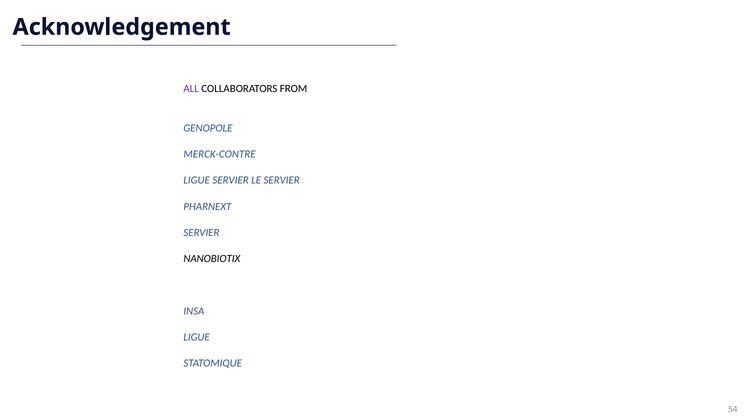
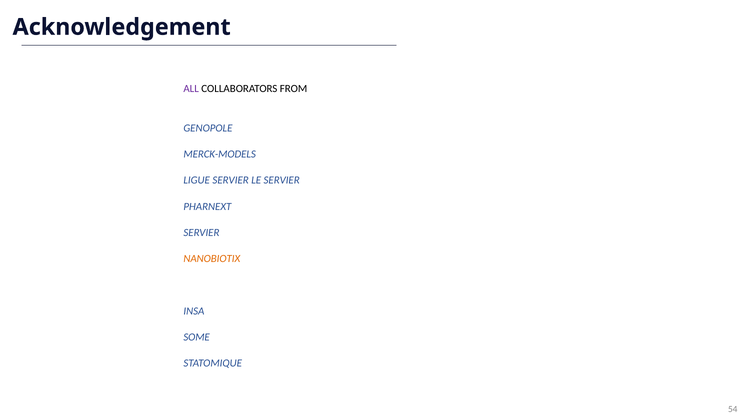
MERCK-CONTRE: MERCK-CONTRE -> MERCK-MODELS
NANOBIOTIX colour: black -> orange
LIGUE at (197, 337): LIGUE -> SOME
